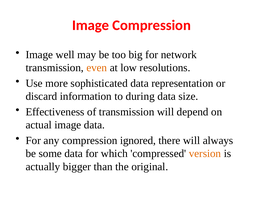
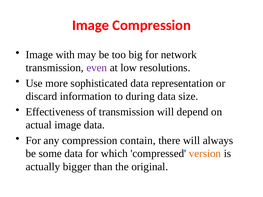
well: well -> with
even colour: orange -> purple
ignored: ignored -> contain
